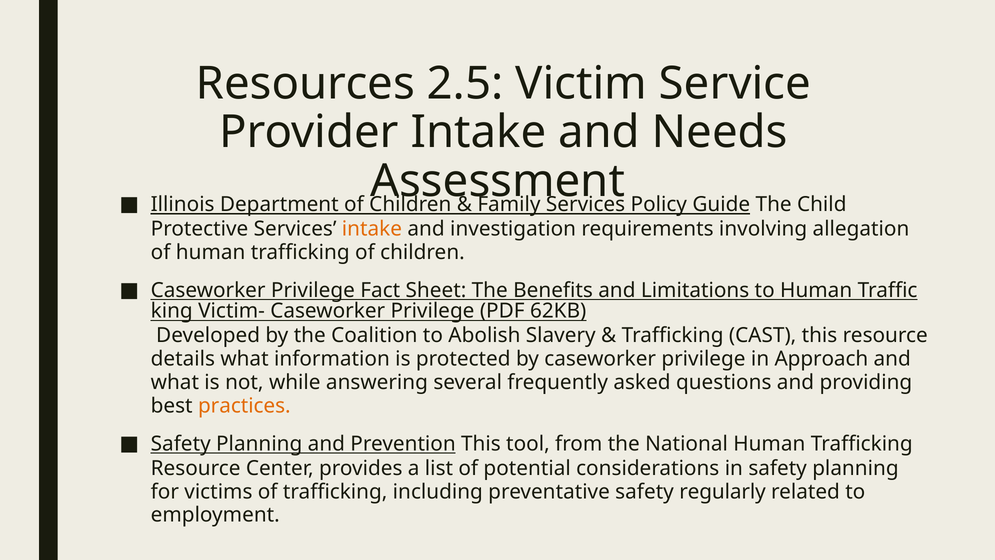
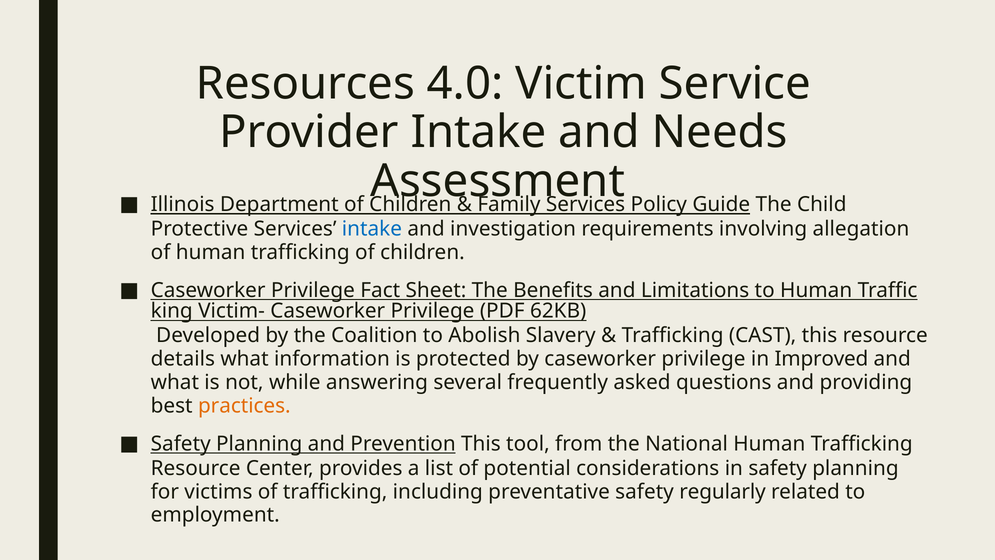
2.5: 2.5 -> 4.0
intake at (372, 229) colour: orange -> blue
Approach: Approach -> Improved
